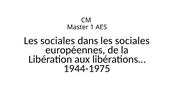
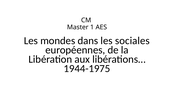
sociales at (58, 41): sociales -> mondes
